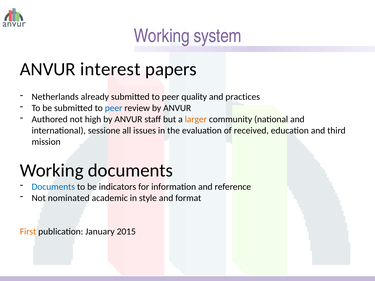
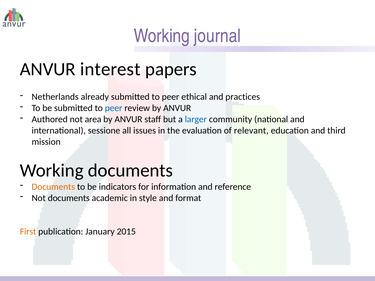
system: system -> journal
quality: quality -> ethical
high: high -> area
larger colour: orange -> blue
received: received -> relevant
Documents at (53, 187) colour: blue -> orange
Not nominated: nominated -> documents
